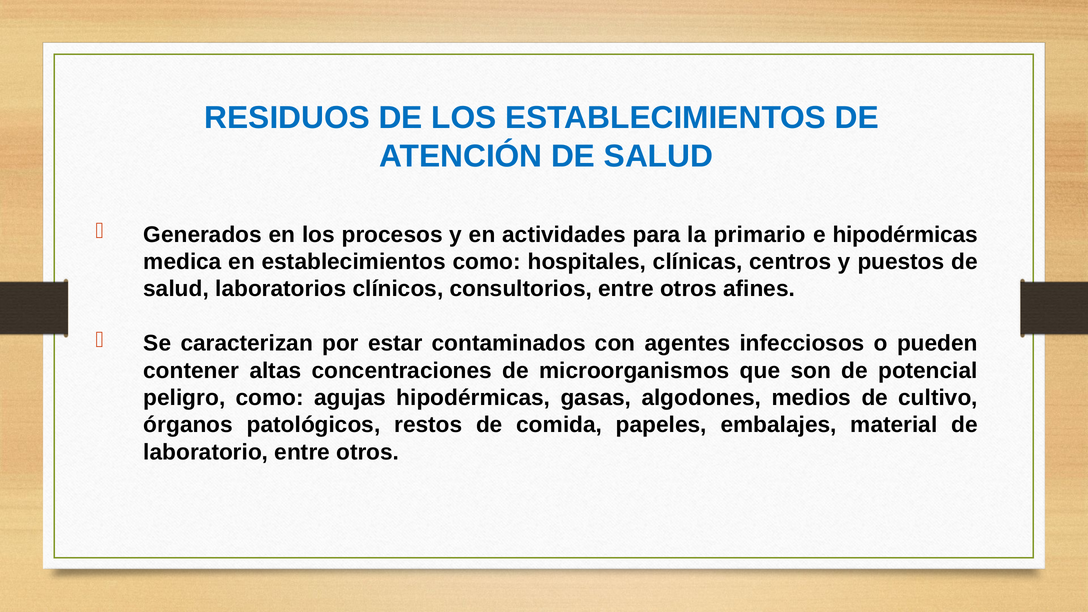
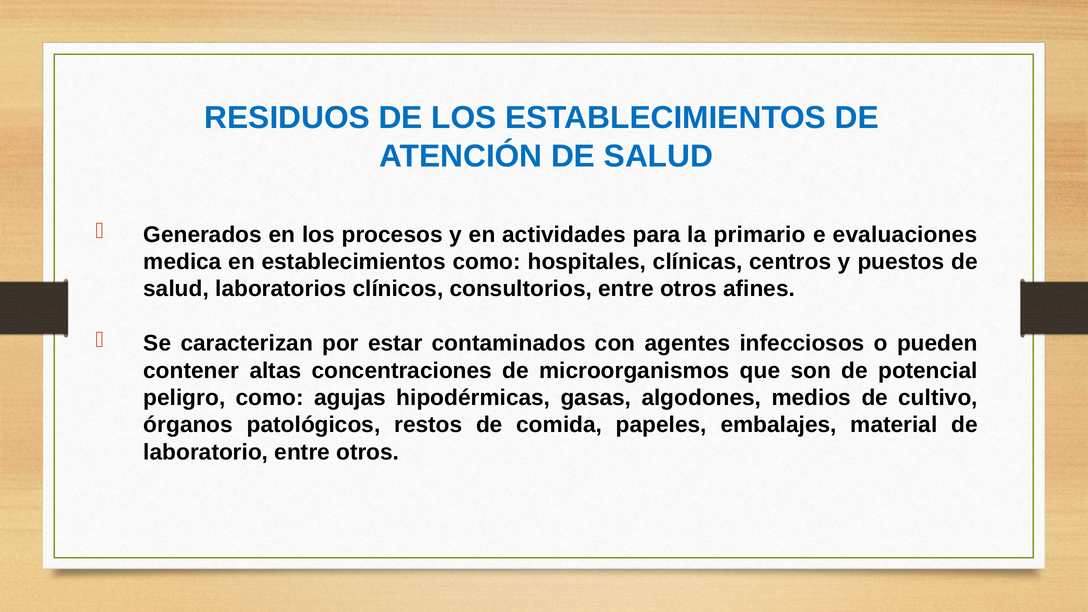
e hipodérmicas: hipodérmicas -> evaluaciones
